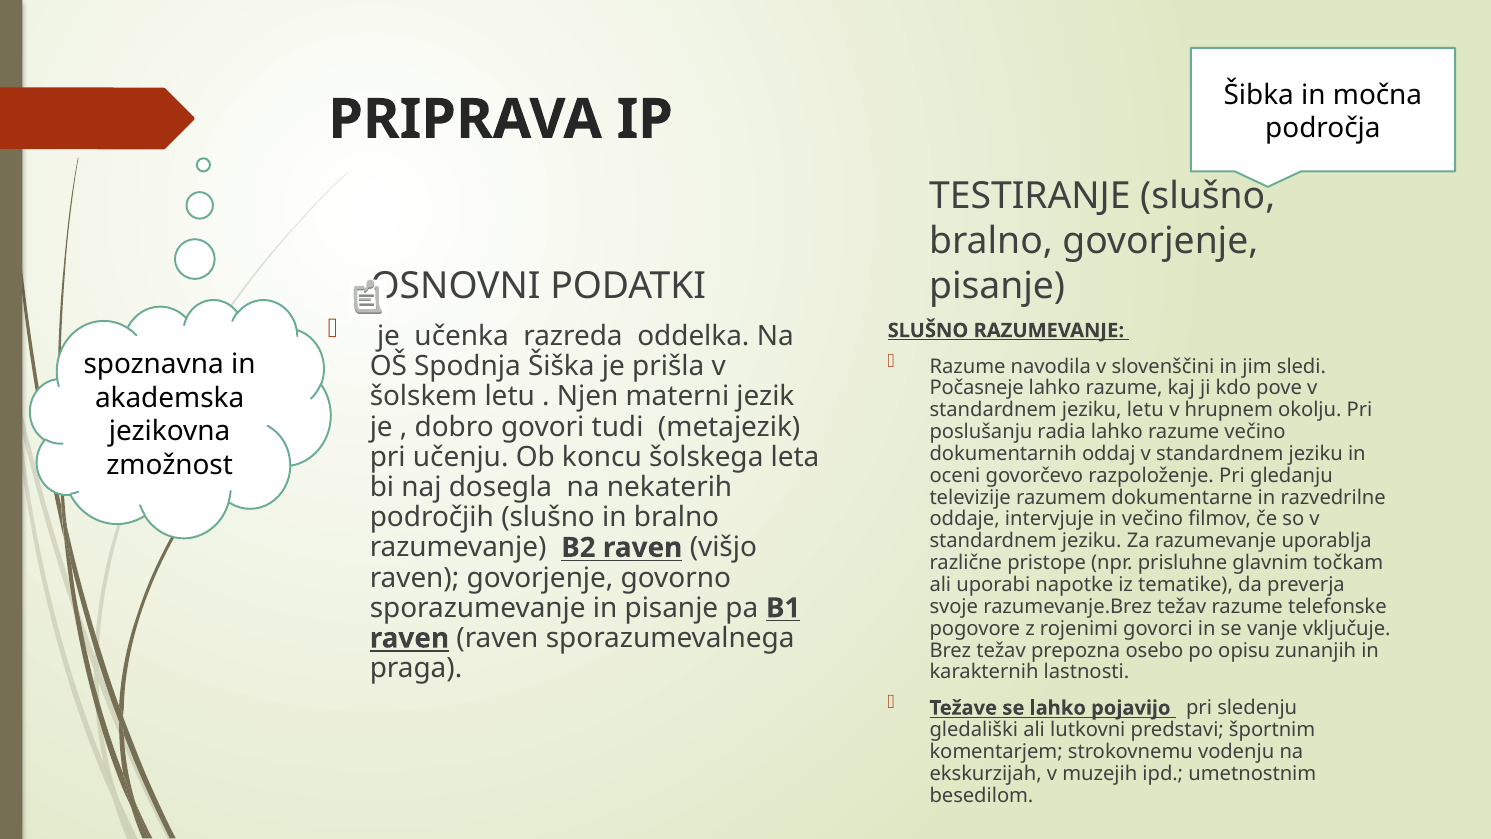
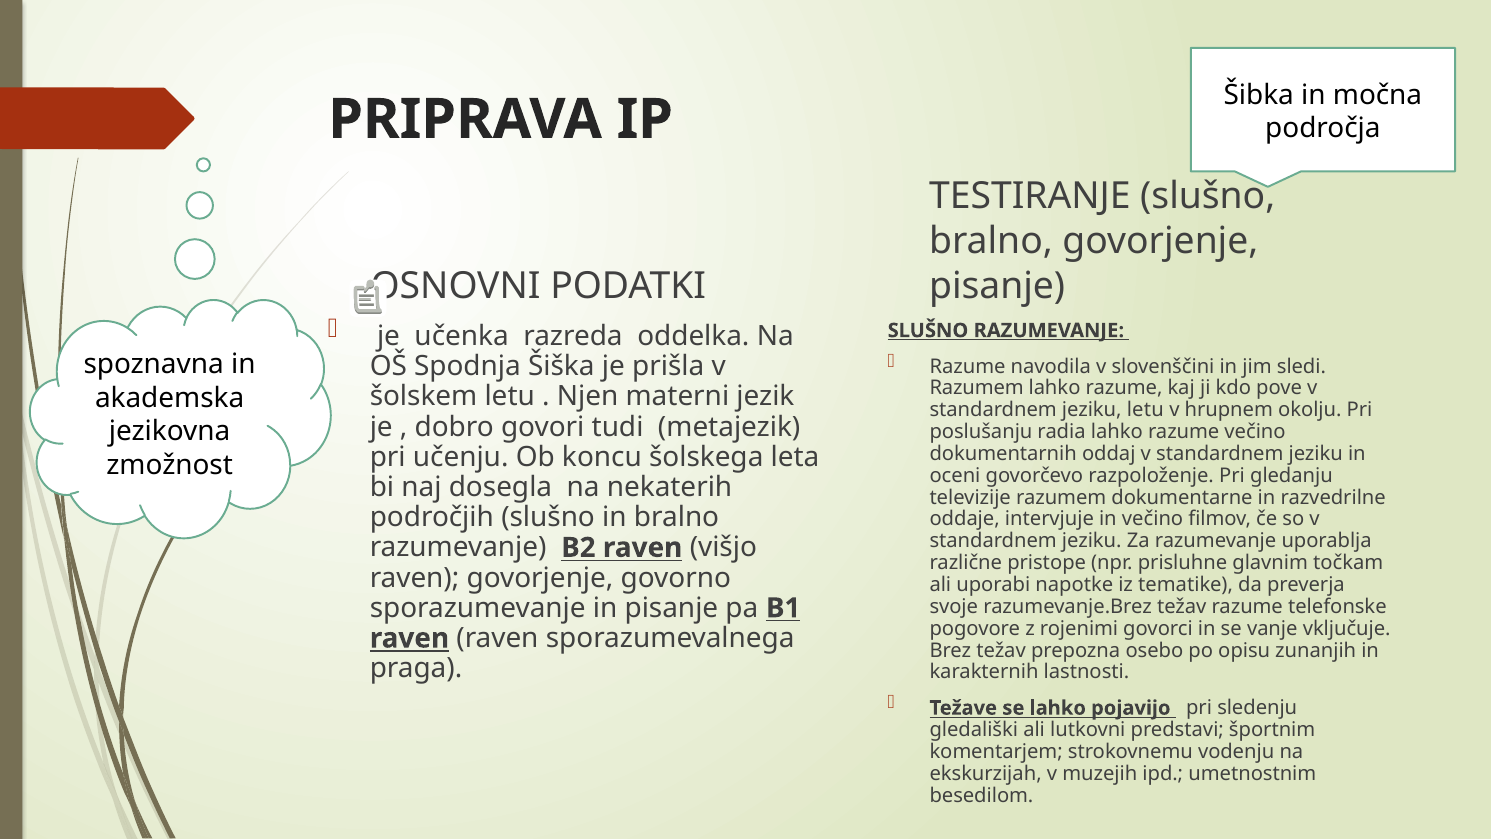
Počasneje at (977, 388): Počasneje -> Razumem
